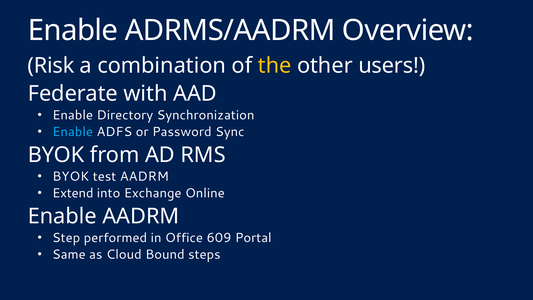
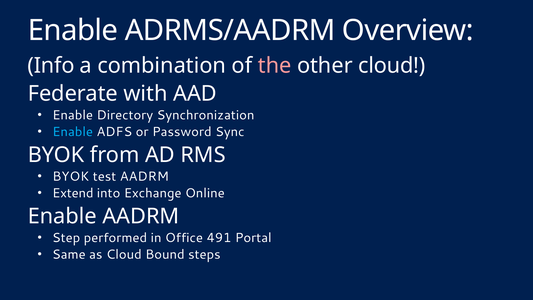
Risk: Risk -> Info
the colour: yellow -> pink
other users: users -> cloud
609: 609 -> 491
